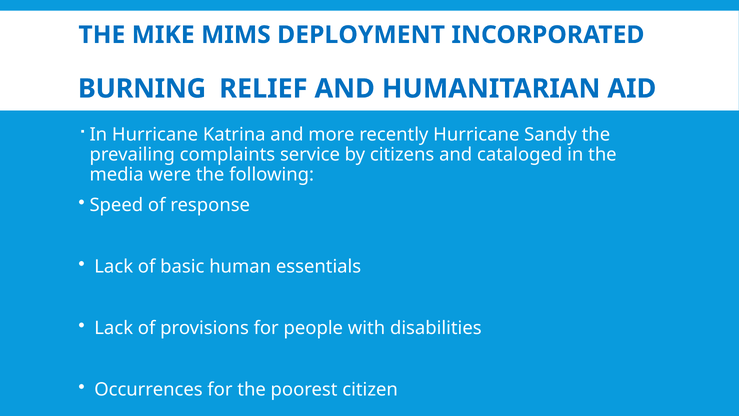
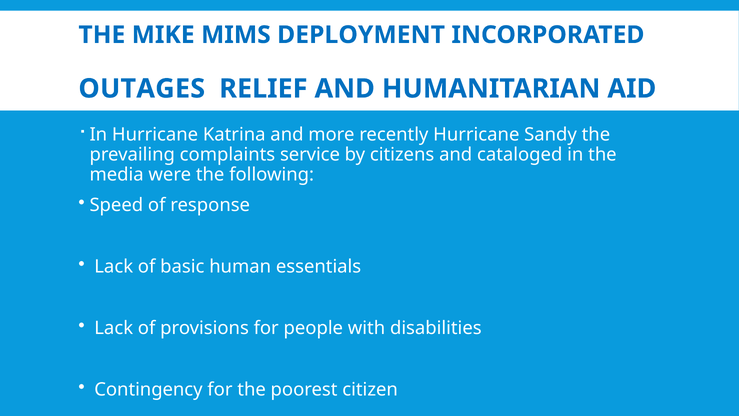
BURNING: BURNING -> OUTAGES
Occurrences: Occurrences -> Contingency
